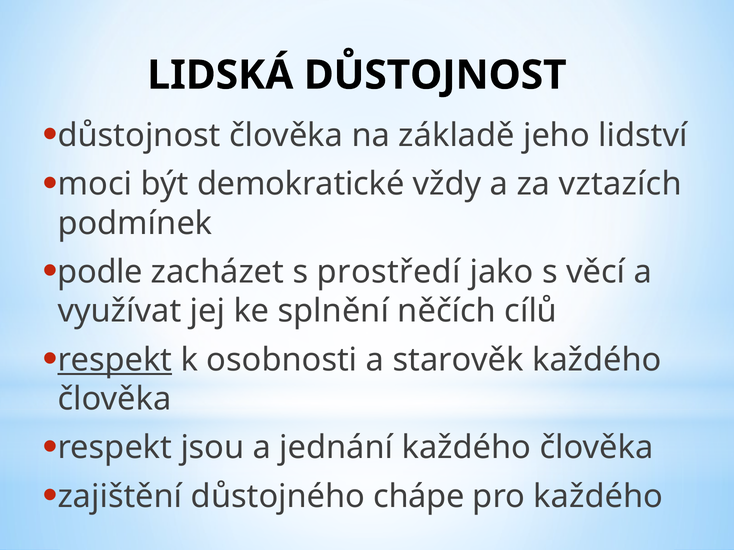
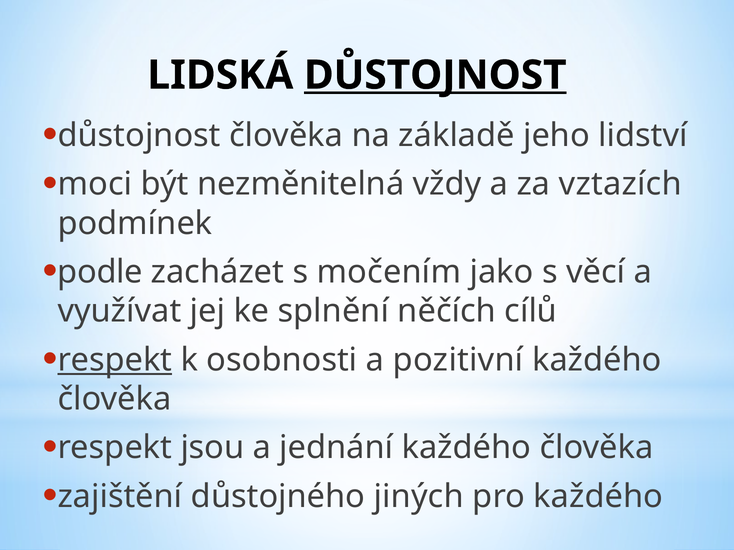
DŮSTOJNOST at (435, 75) underline: none -> present
demokratické: demokratické -> nezměnitelná
prostředí: prostředí -> močením
starověk: starověk -> pozitivní
chápe: chápe -> jiných
